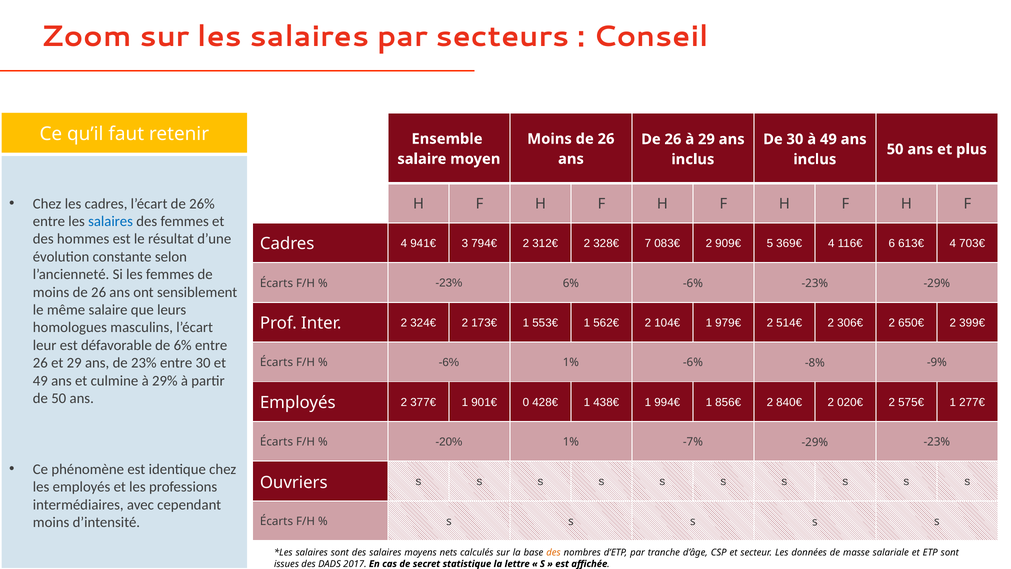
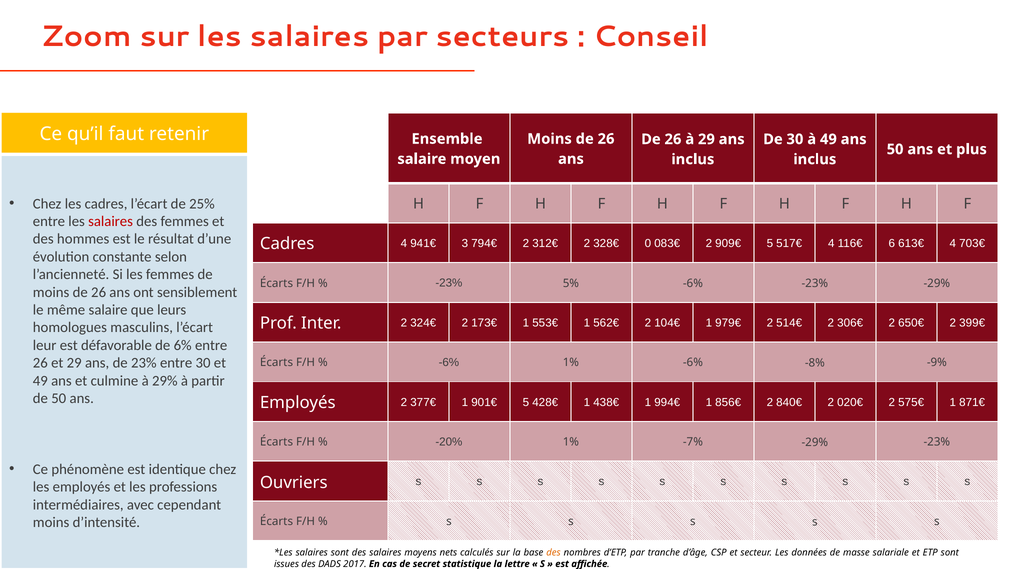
26%: 26% -> 25%
salaires at (111, 221) colour: blue -> red
7: 7 -> 0
369€: 369€ -> 517€
-23% 6%: 6% -> 5%
901€ 0: 0 -> 5
277€: 277€ -> 871€
